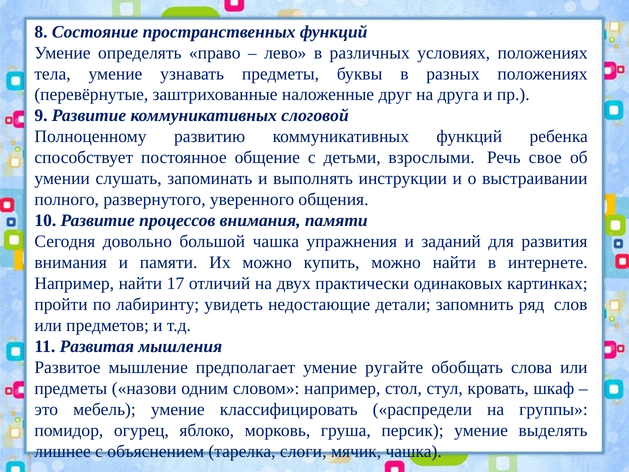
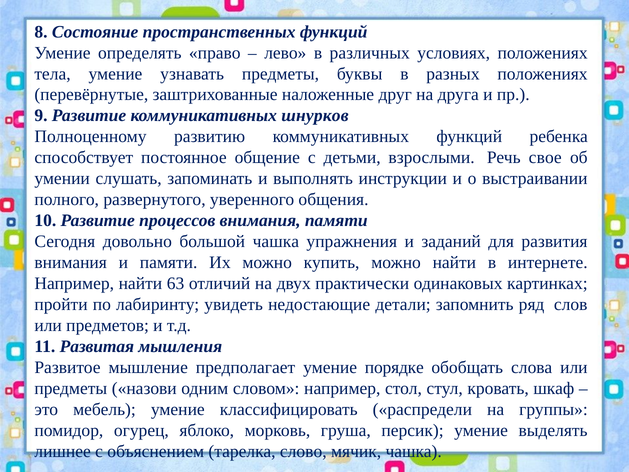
слоговой: слоговой -> шнурков
17: 17 -> 63
ругайте: ругайте -> порядке
слоги: слоги -> слово
